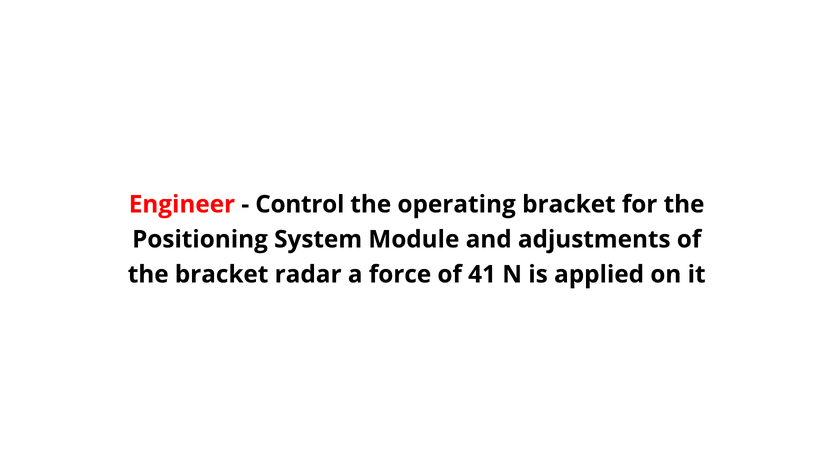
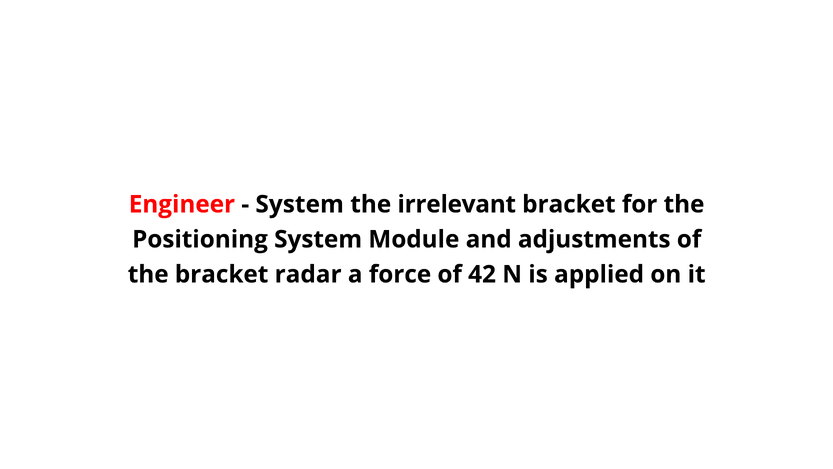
Control at (300, 204): Control -> System
operating: operating -> irrelevant
41: 41 -> 42
